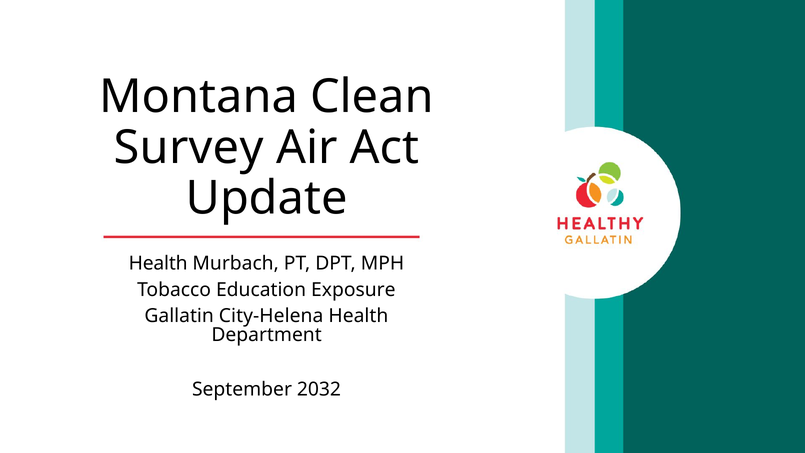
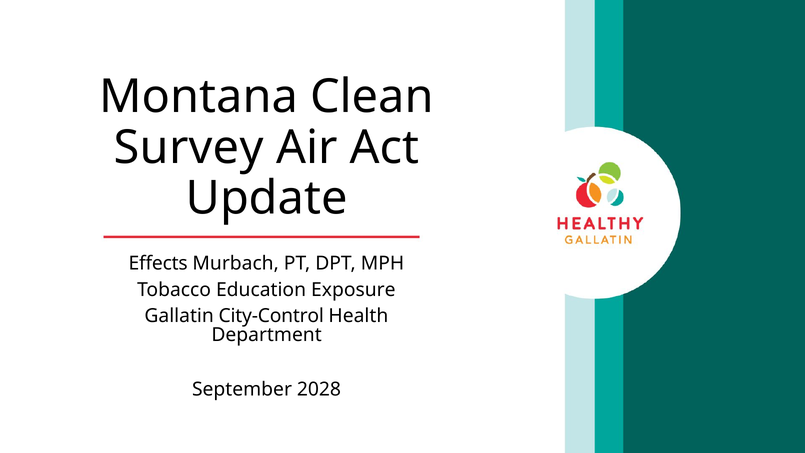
Health at (158, 263): Health -> Effects
City-Helena: City-Helena -> City-Control
2032: 2032 -> 2028
